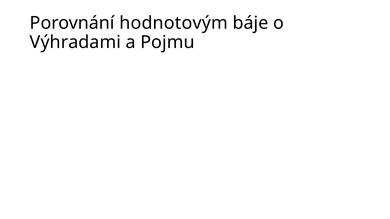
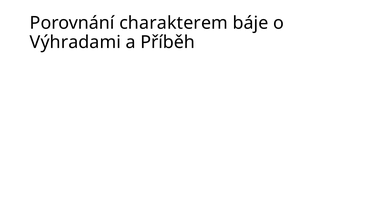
hodnotovým: hodnotovým -> charakterem
Pojmu: Pojmu -> Příběh
